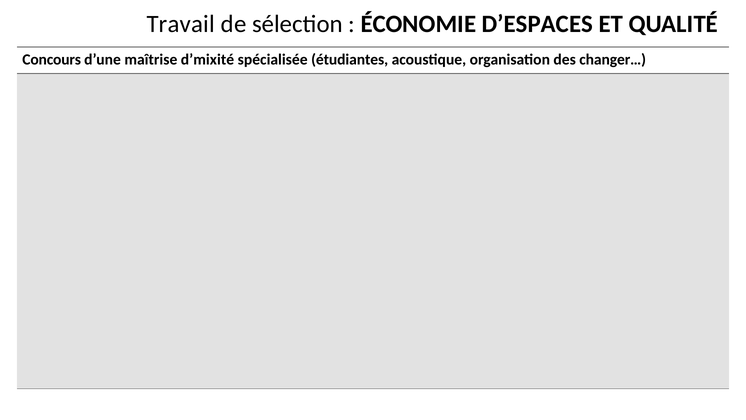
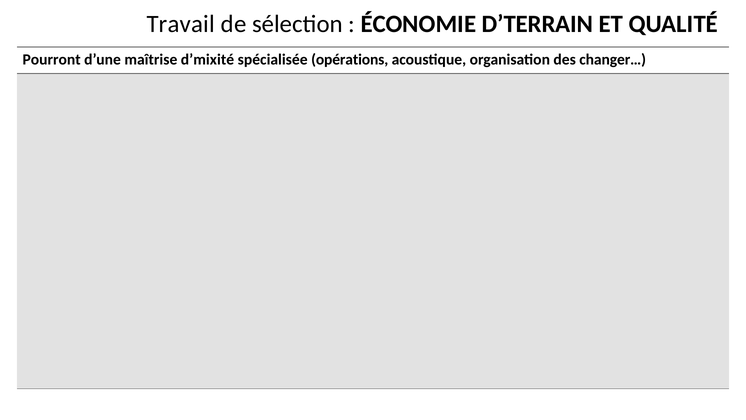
D’ESPACES: D’ESPACES -> D’TERRAIN
Concours: Concours -> Pourront
étudiantes: étudiantes -> opérations
